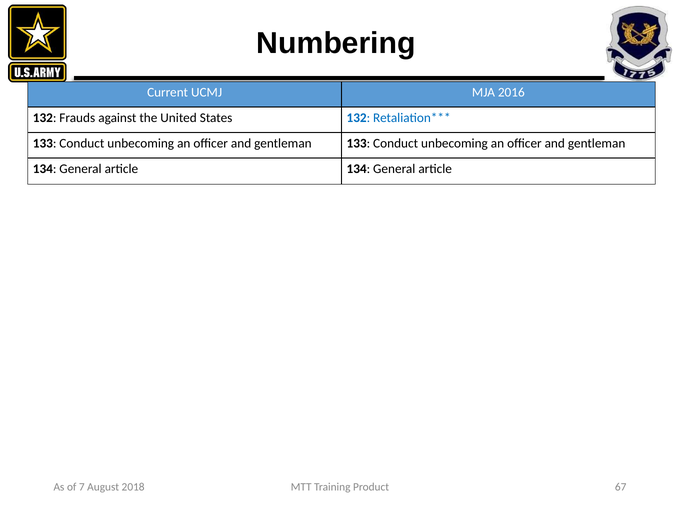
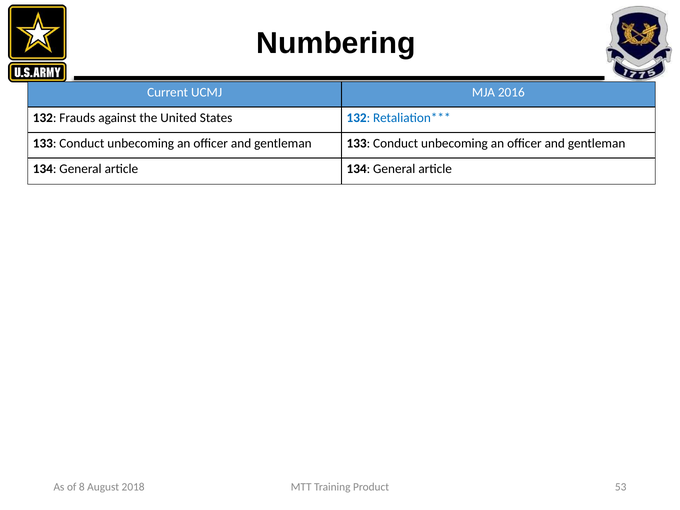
67: 67 -> 53
7: 7 -> 8
